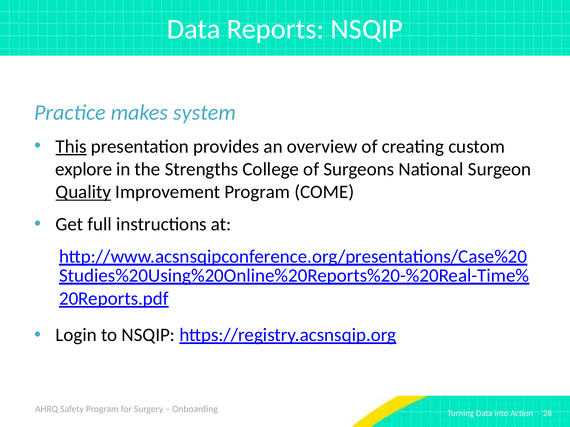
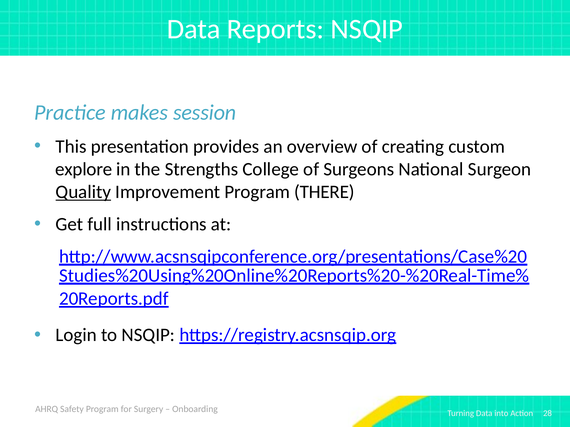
system: system -> session
This underline: present -> none
COME: COME -> THERE
